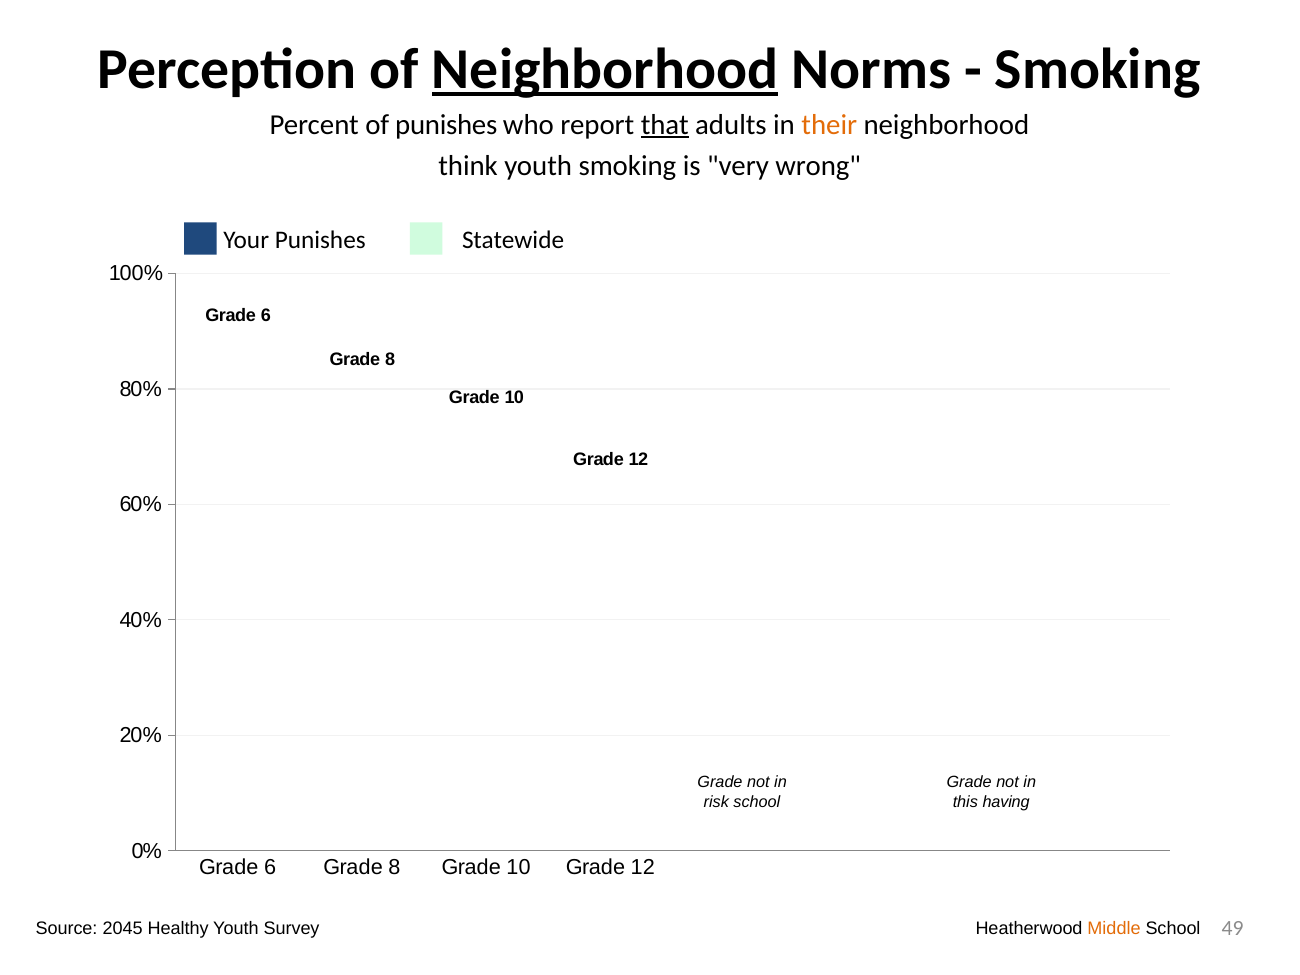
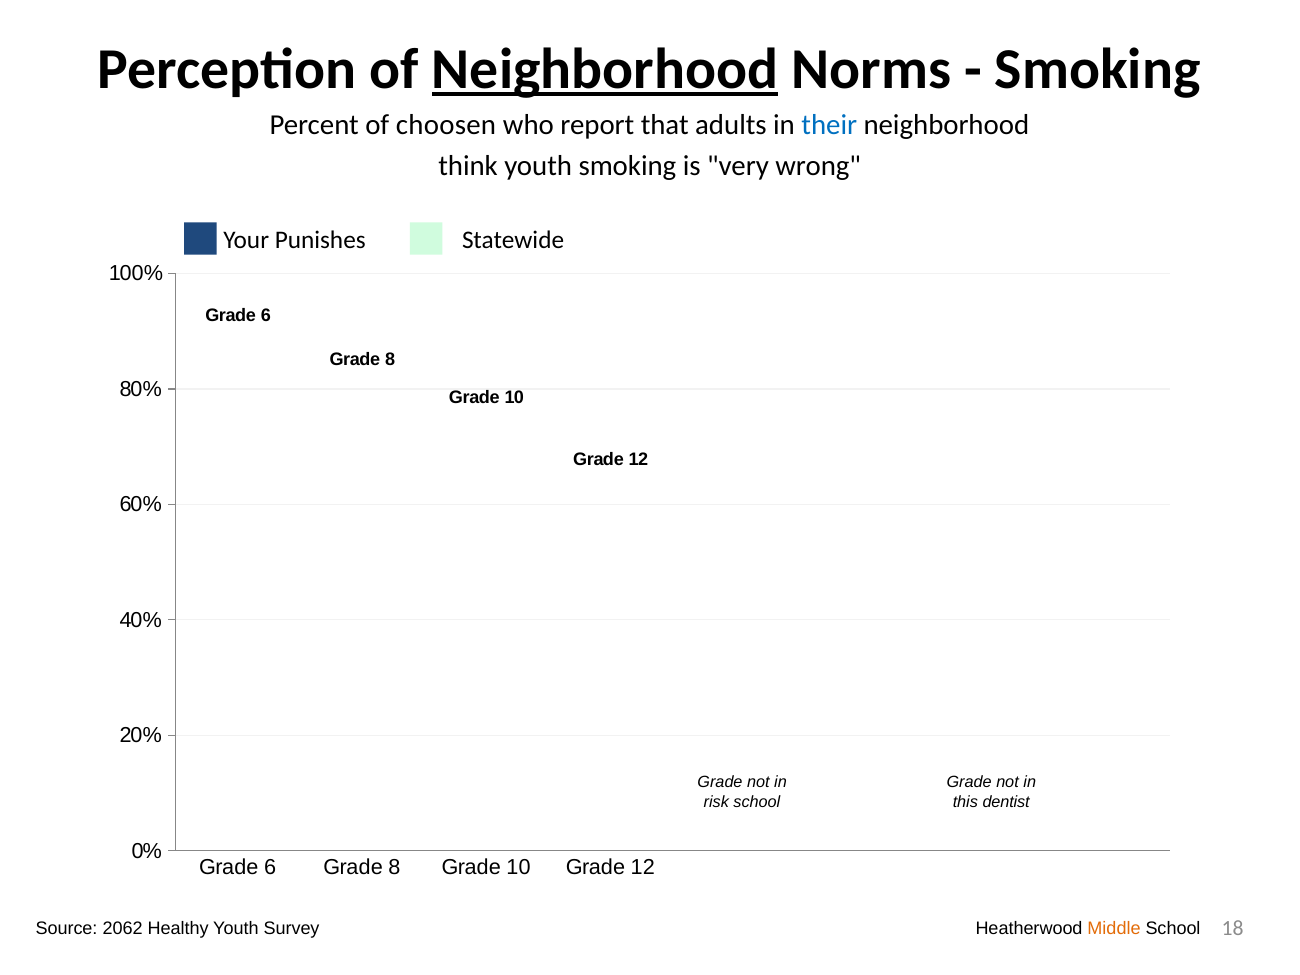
of punishes: punishes -> choosen
that underline: present -> none
their colour: orange -> blue
having: having -> dentist
2045: 2045 -> 2062
49: 49 -> 18
